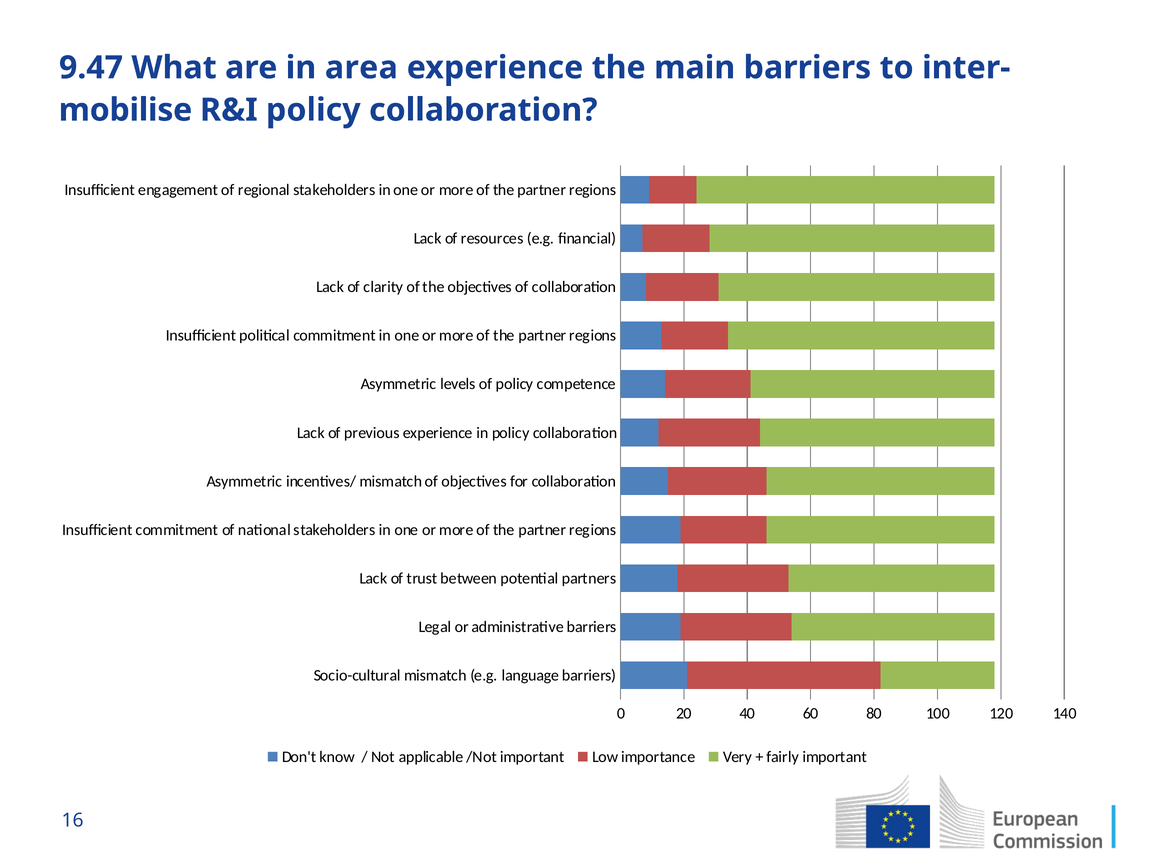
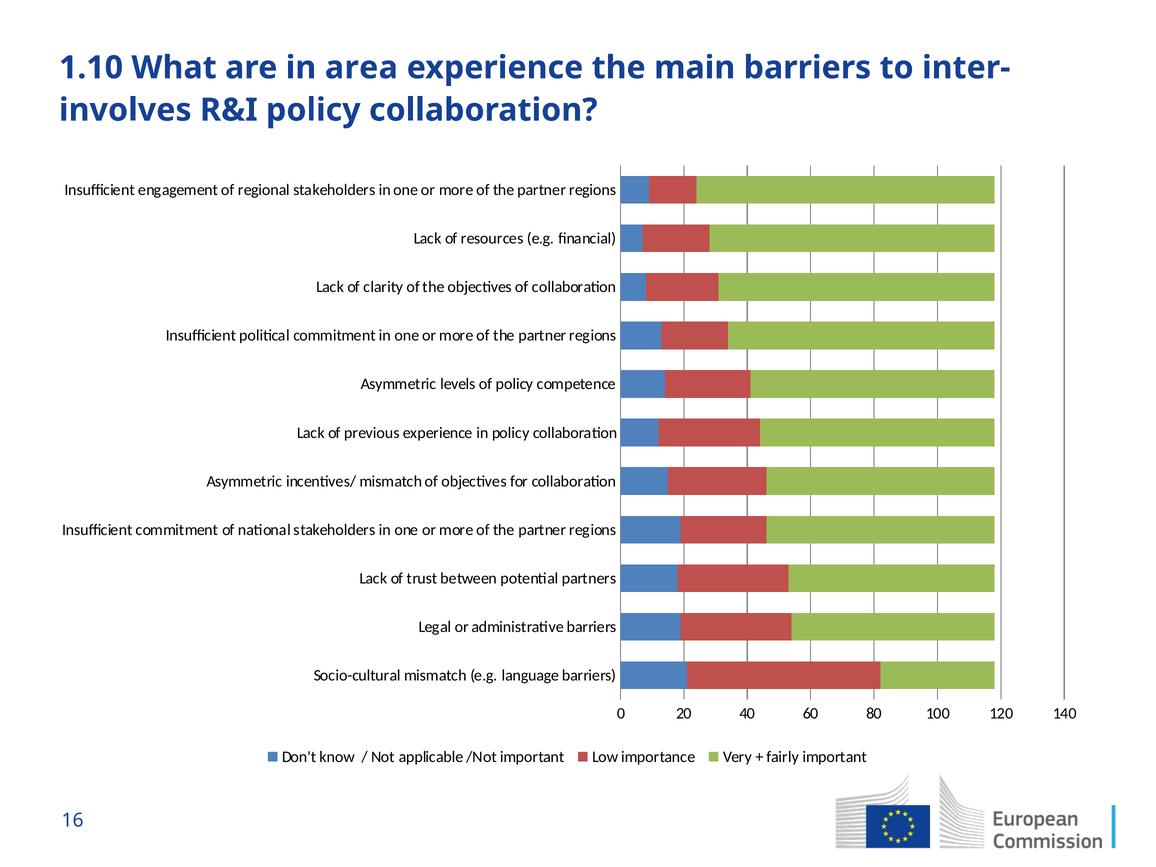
9.47: 9.47 -> 1.10
mobilise: mobilise -> involves
